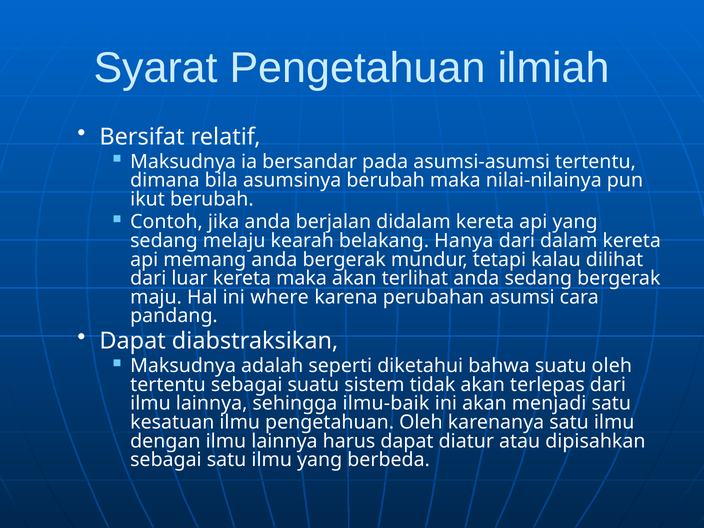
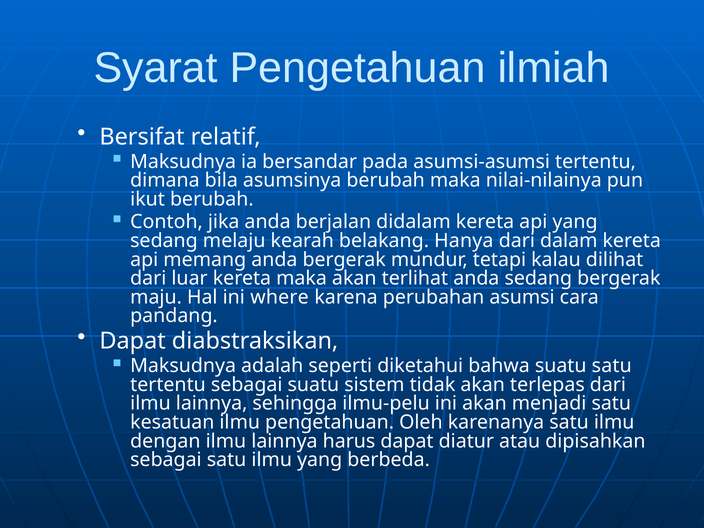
suatu oleh: oleh -> satu
ilmu-baik: ilmu-baik -> ilmu-pelu
